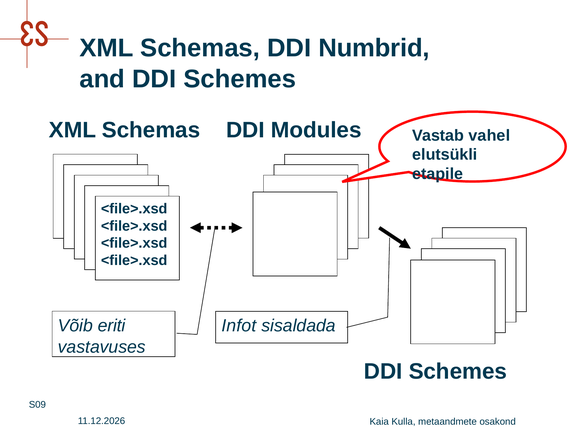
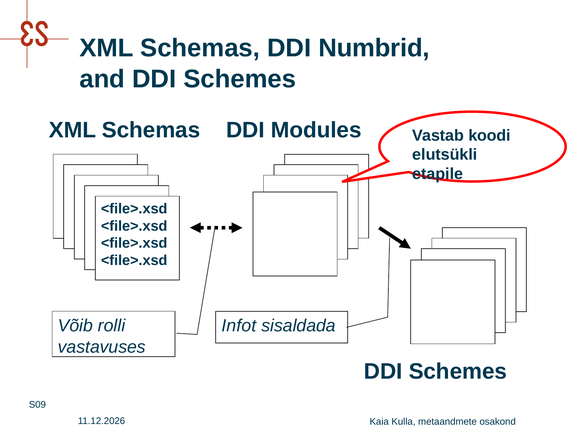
vahel: vahel -> koodi
eriti: eriti -> rolli
